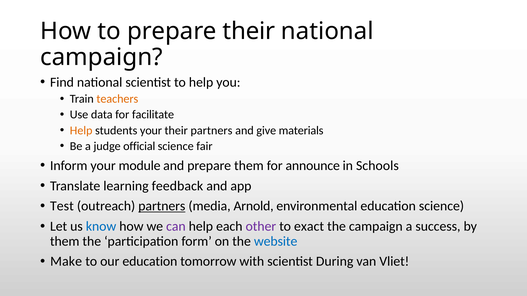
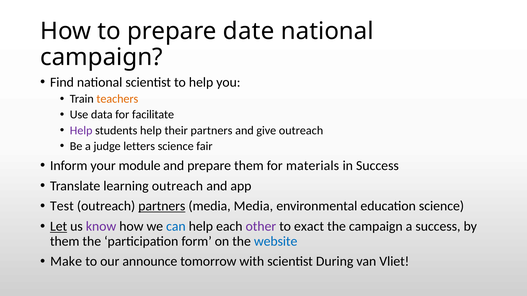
prepare their: their -> date
Help at (81, 131) colour: orange -> purple
students your: your -> help
give materials: materials -> outreach
official: official -> letters
announce: announce -> materials
in Schools: Schools -> Success
learning feedback: feedback -> outreach
media Arnold: Arnold -> Media
Let underline: none -> present
know colour: blue -> purple
can colour: purple -> blue
our education: education -> announce
